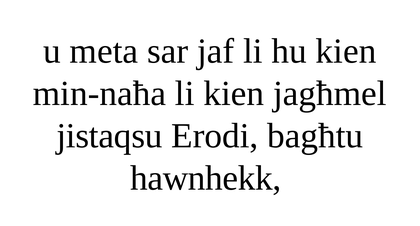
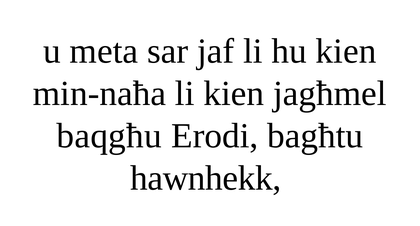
jistaqsu: jistaqsu -> baqgħu
